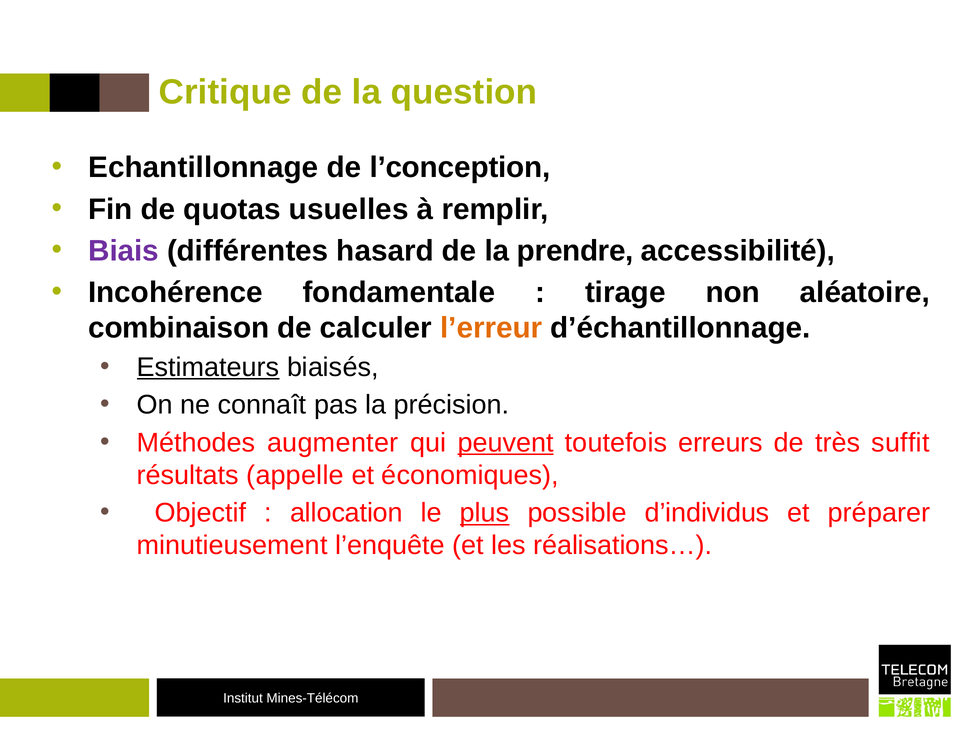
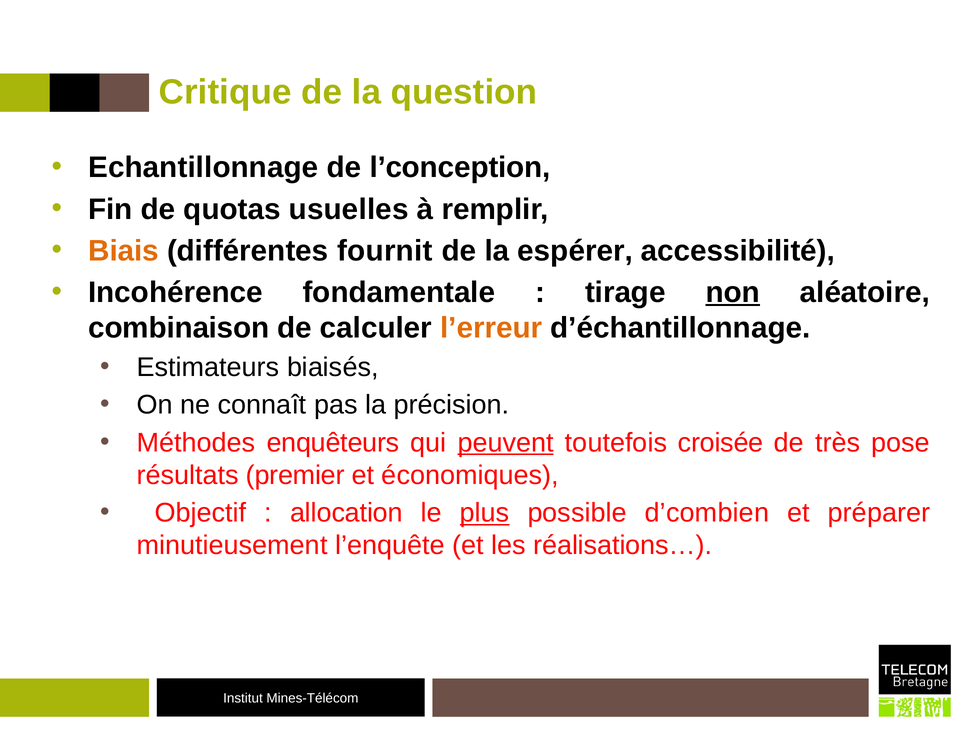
Biais colour: purple -> orange
hasard: hasard -> fournit
prendre: prendre -> espérer
non underline: none -> present
Estimateurs underline: present -> none
augmenter: augmenter -> enquêteurs
erreurs: erreurs -> croisée
suffit: suffit -> pose
appelle: appelle -> premier
d’individus: d’individus -> d’combien
